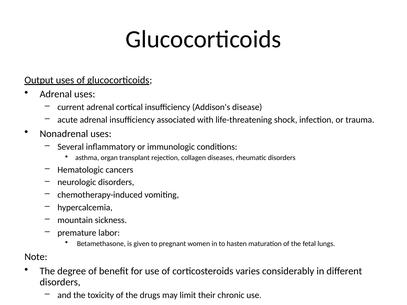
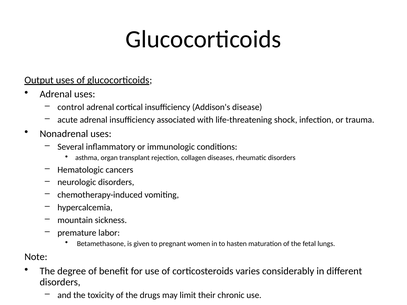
current: current -> control
